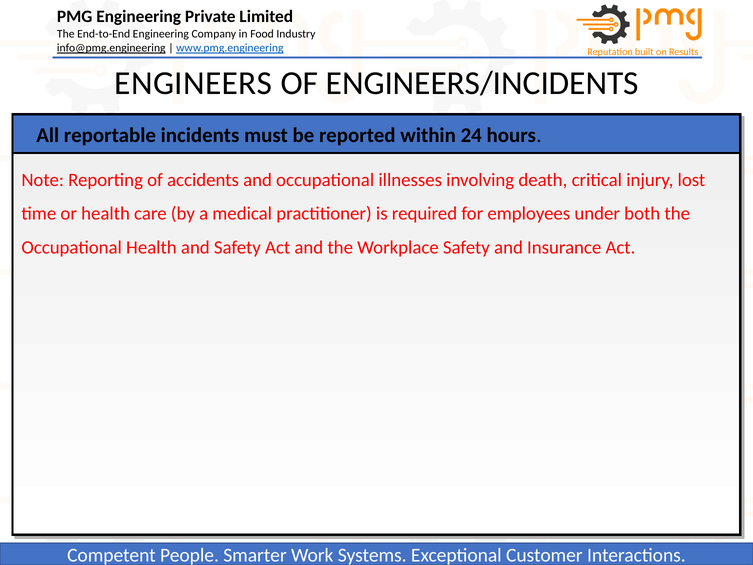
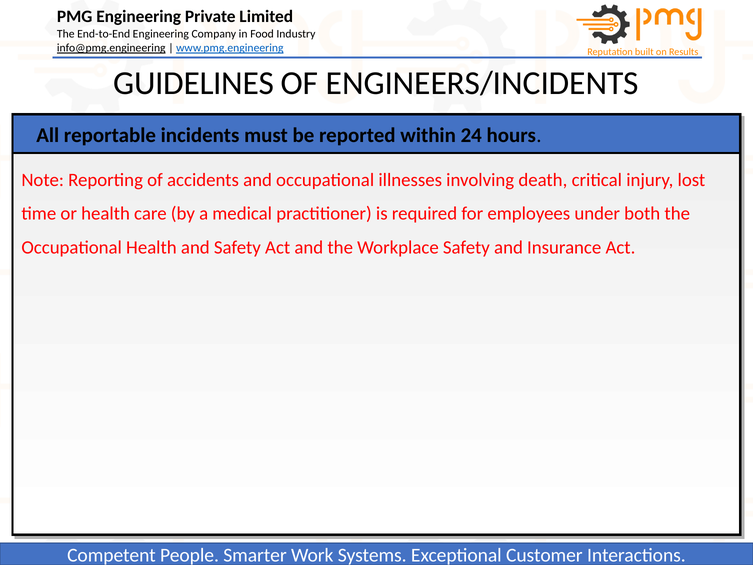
ENGINEERS: ENGINEERS -> GUIDELINES
